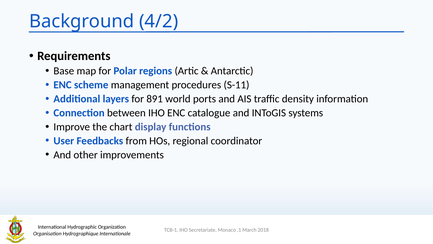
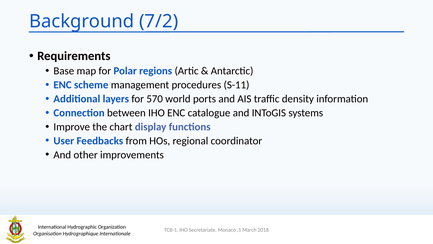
4/2: 4/2 -> 7/2
891: 891 -> 570
